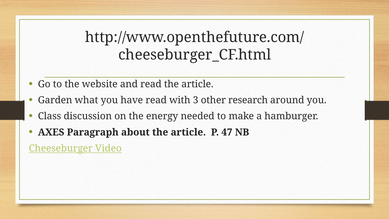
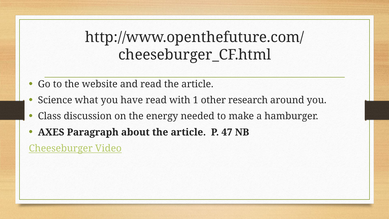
Garden: Garden -> Science
3: 3 -> 1
